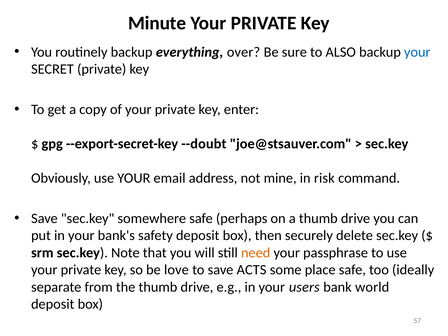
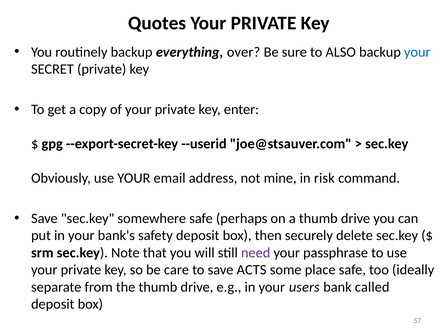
Minute: Minute -> Quotes
--doubt: --doubt -> --userid
need colour: orange -> purple
love: love -> care
world: world -> called
